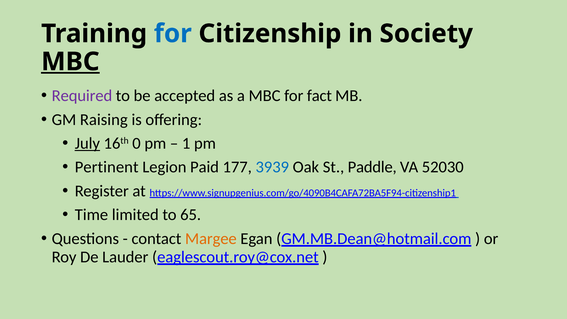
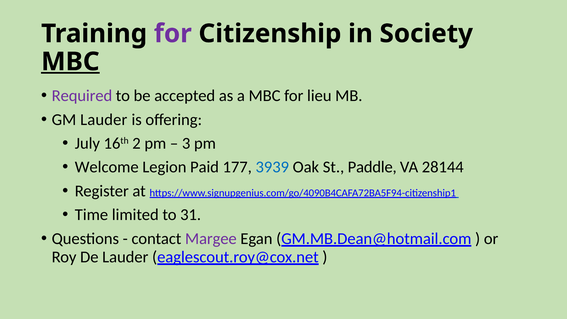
for at (173, 34) colour: blue -> purple
fact: fact -> lieu
GM Raising: Raising -> Lauder
July underline: present -> none
0: 0 -> 2
1: 1 -> 3
Pertinent: Pertinent -> Welcome
52030: 52030 -> 28144
65: 65 -> 31
Margee colour: orange -> purple
